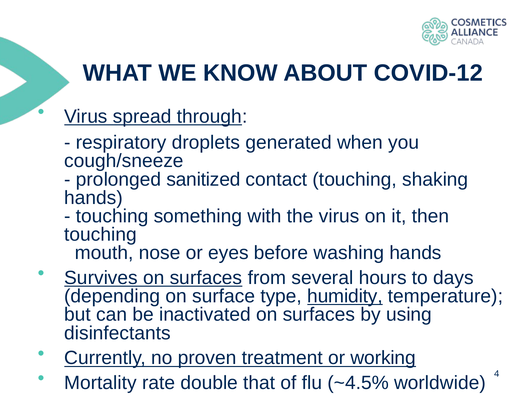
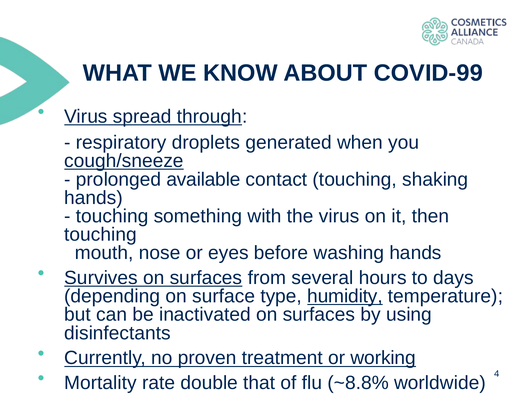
COVID-12: COVID-12 -> COVID-99
cough/sneeze underline: none -> present
sanitized: sanitized -> available
~4.5%: ~4.5% -> ~8.8%
